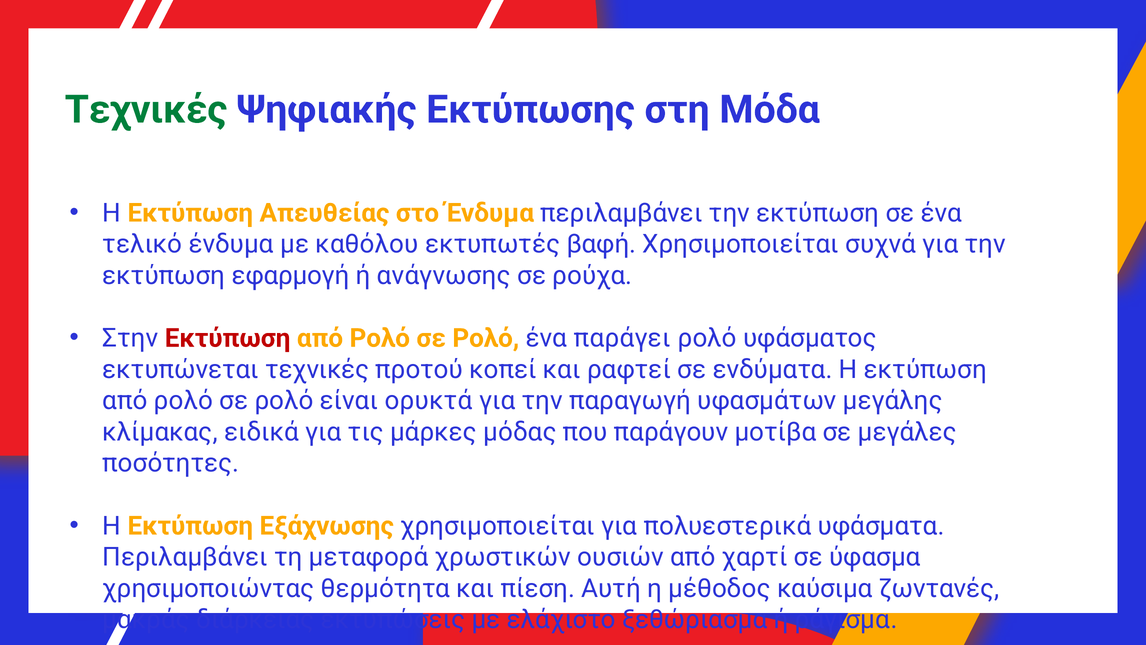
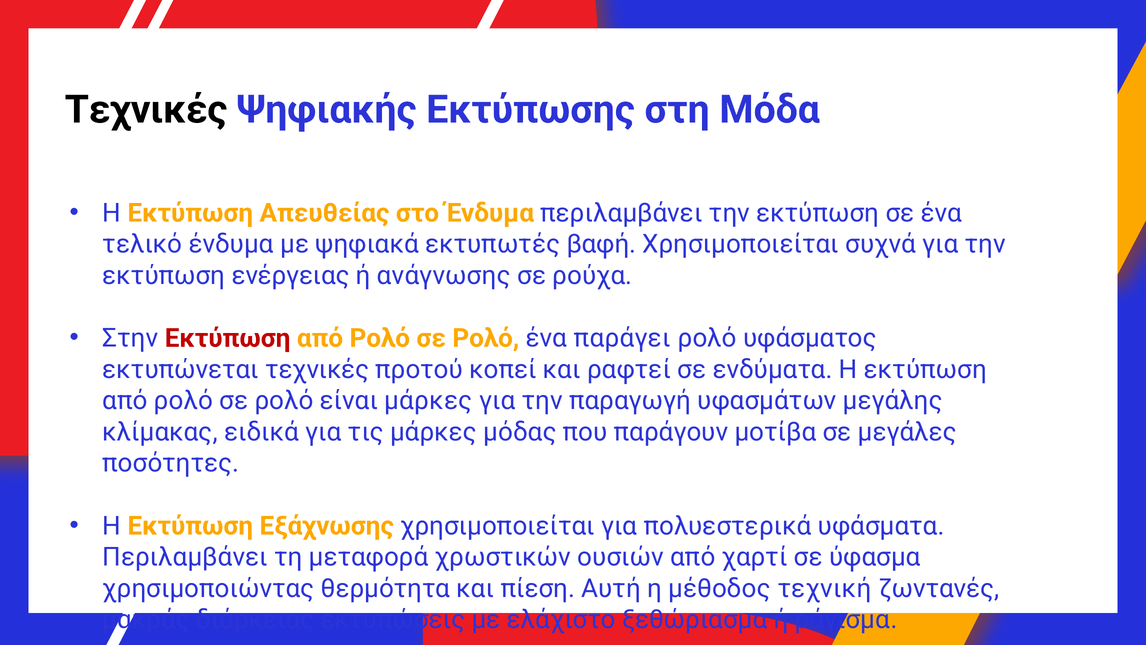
Τεχνικές at (146, 110) colour: green -> black
καθόλου: καθόλου -> ψηφιακά
εφαρμογή: εφαρμογή -> ενέργειας
είναι ορυκτά: ορυκτά -> μάρκες
καύσιμα: καύσιμα -> τεχνική
